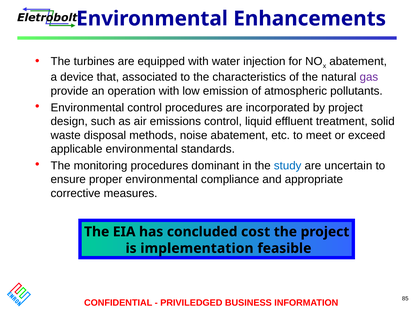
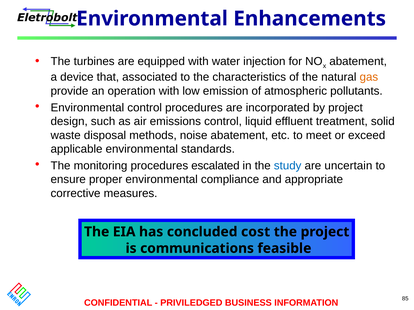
gas colour: purple -> orange
dominant: dominant -> escalated
implementation: implementation -> communications
